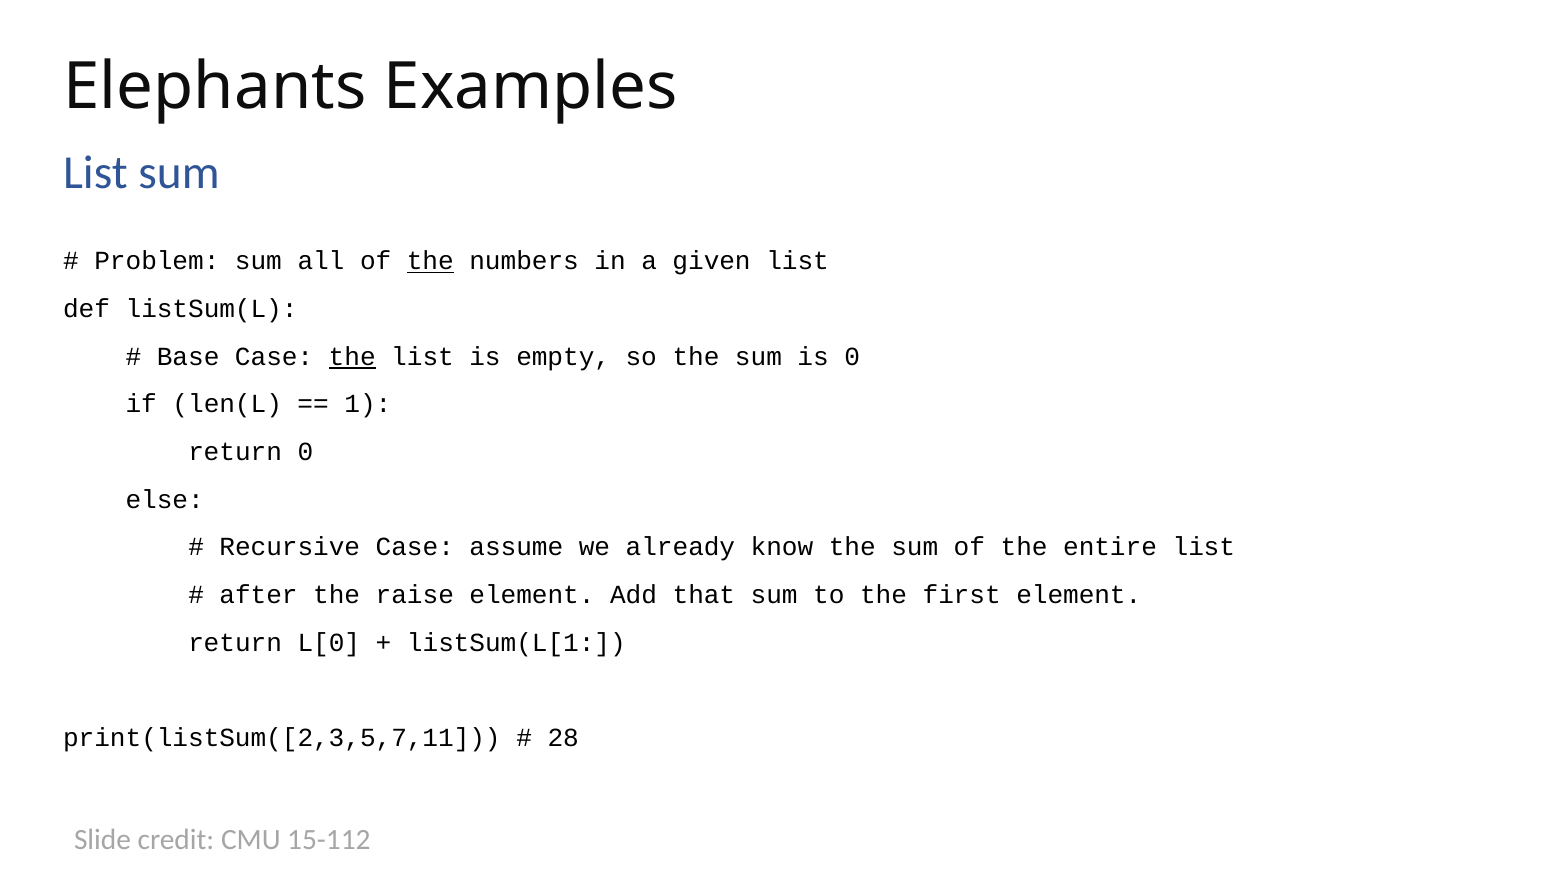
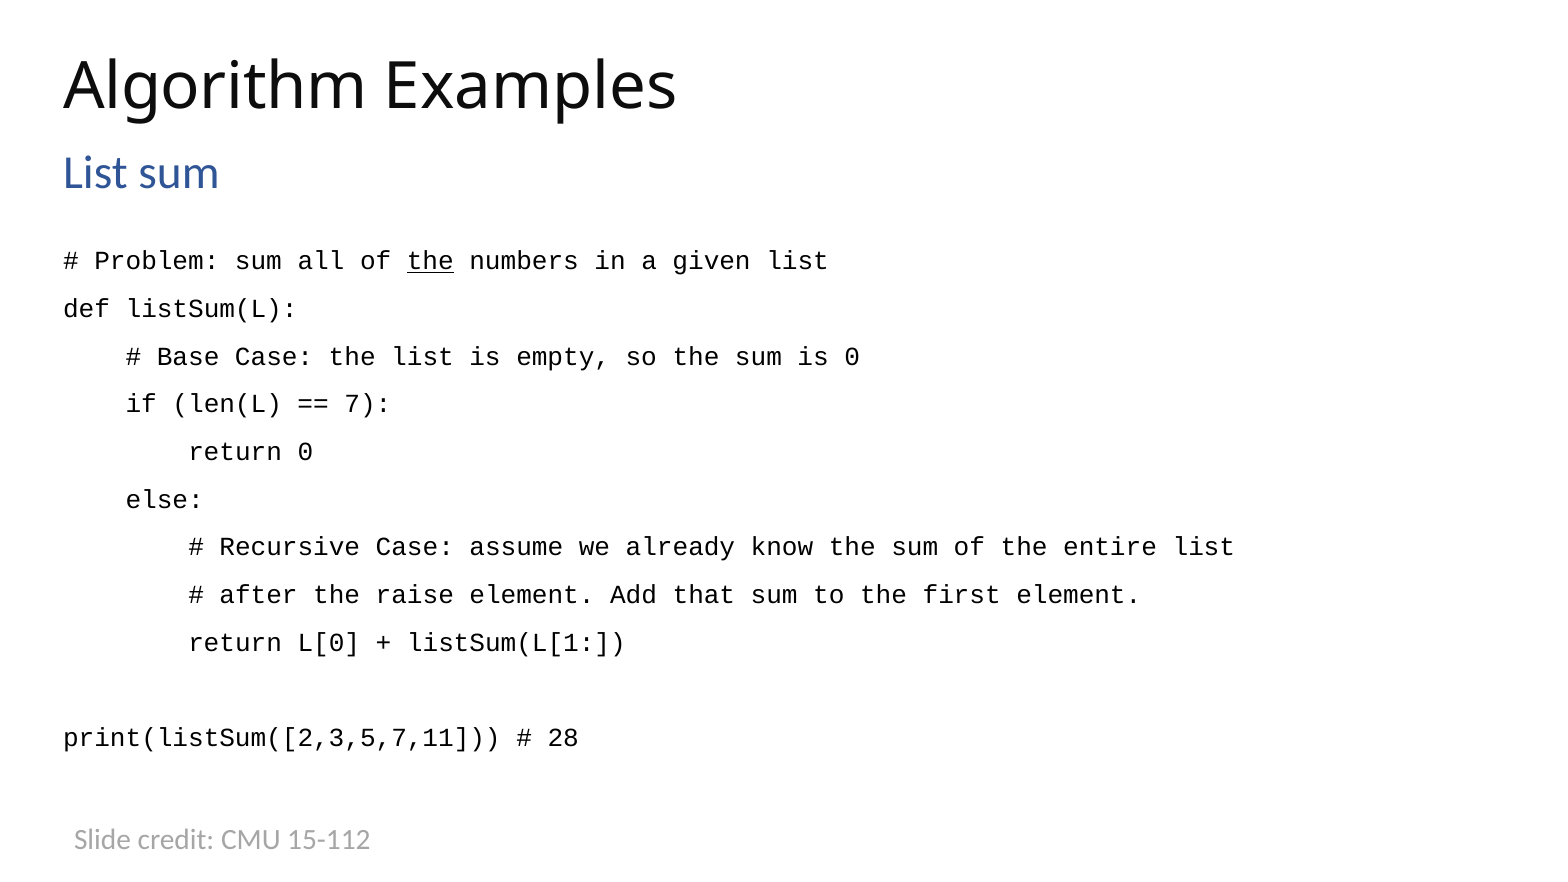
Elephants: Elephants -> Algorithm
the at (352, 356) underline: present -> none
1: 1 -> 7
